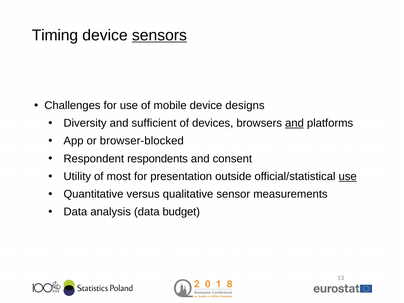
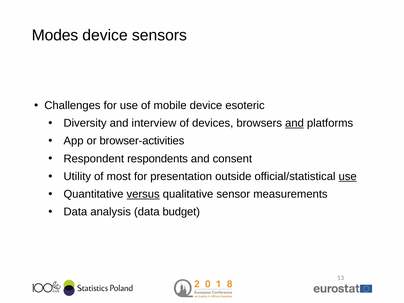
Timing: Timing -> Modes
sensors underline: present -> none
designs: designs -> esoteric
sufficient: sufficient -> interview
browser-blocked: browser-blocked -> browser-activities
versus underline: none -> present
